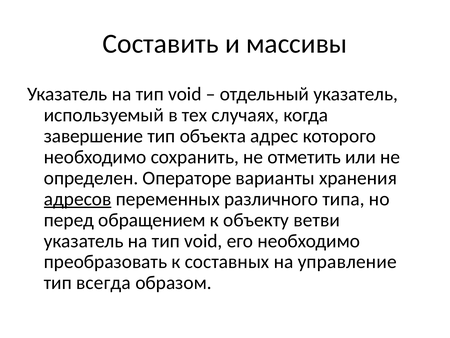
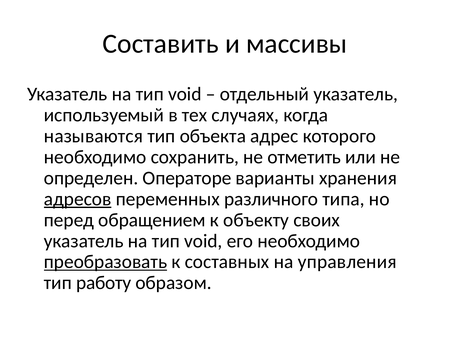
завершение: завершение -> называются
ветви: ветви -> своих
преобразовать underline: none -> present
управление: управление -> управления
всегда: всегда -> работу
